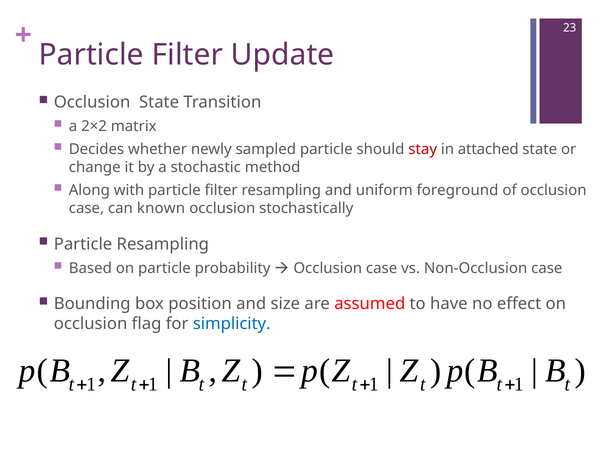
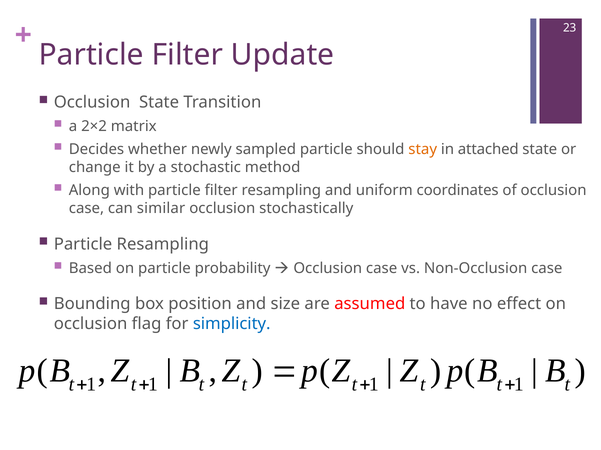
stay colour: red -> orange
foreground: foreground -> coordinates
known: known -> similar
